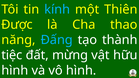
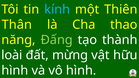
Được: Được -> Thân
Đấng colour: light blue -> light green
tiệc: tiệc -> loài
